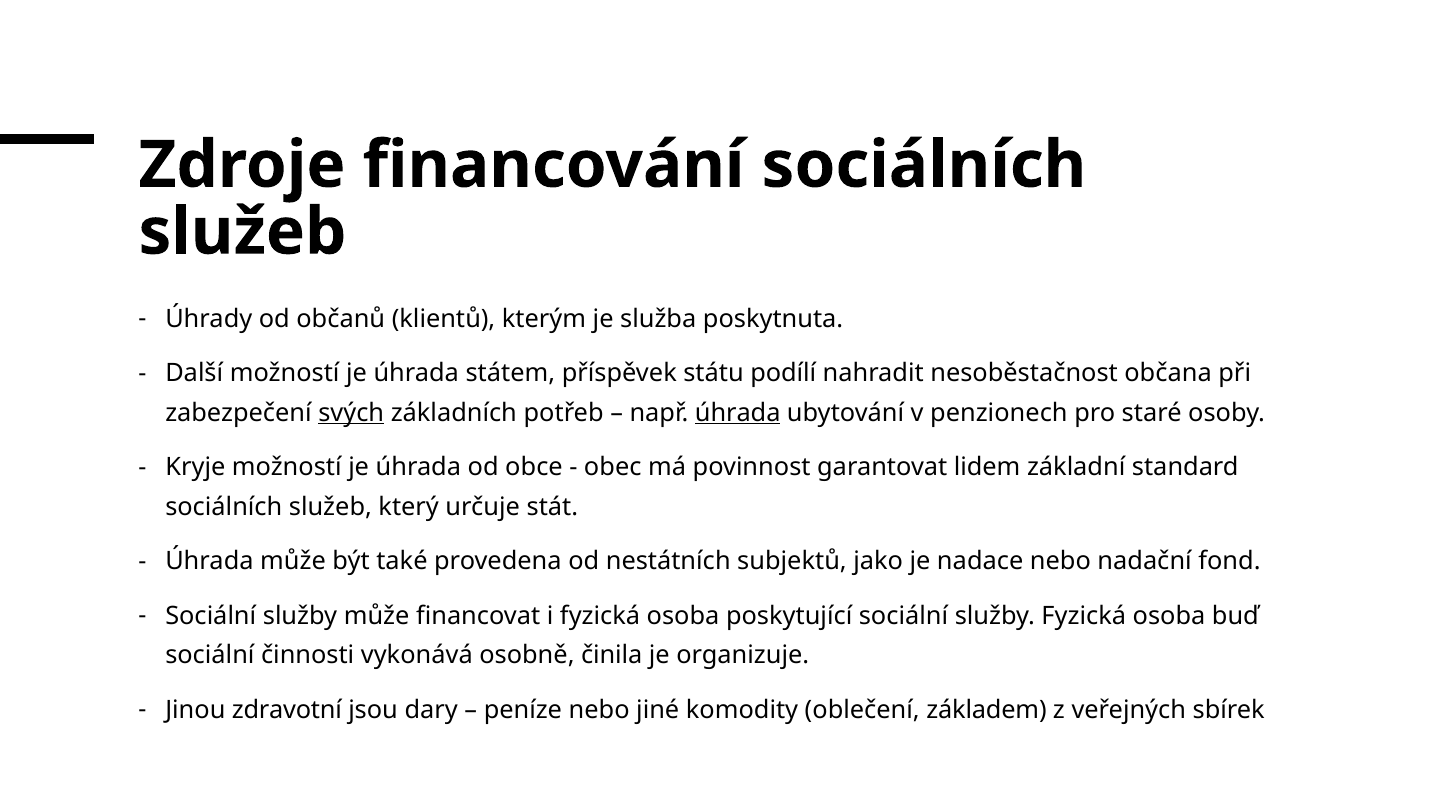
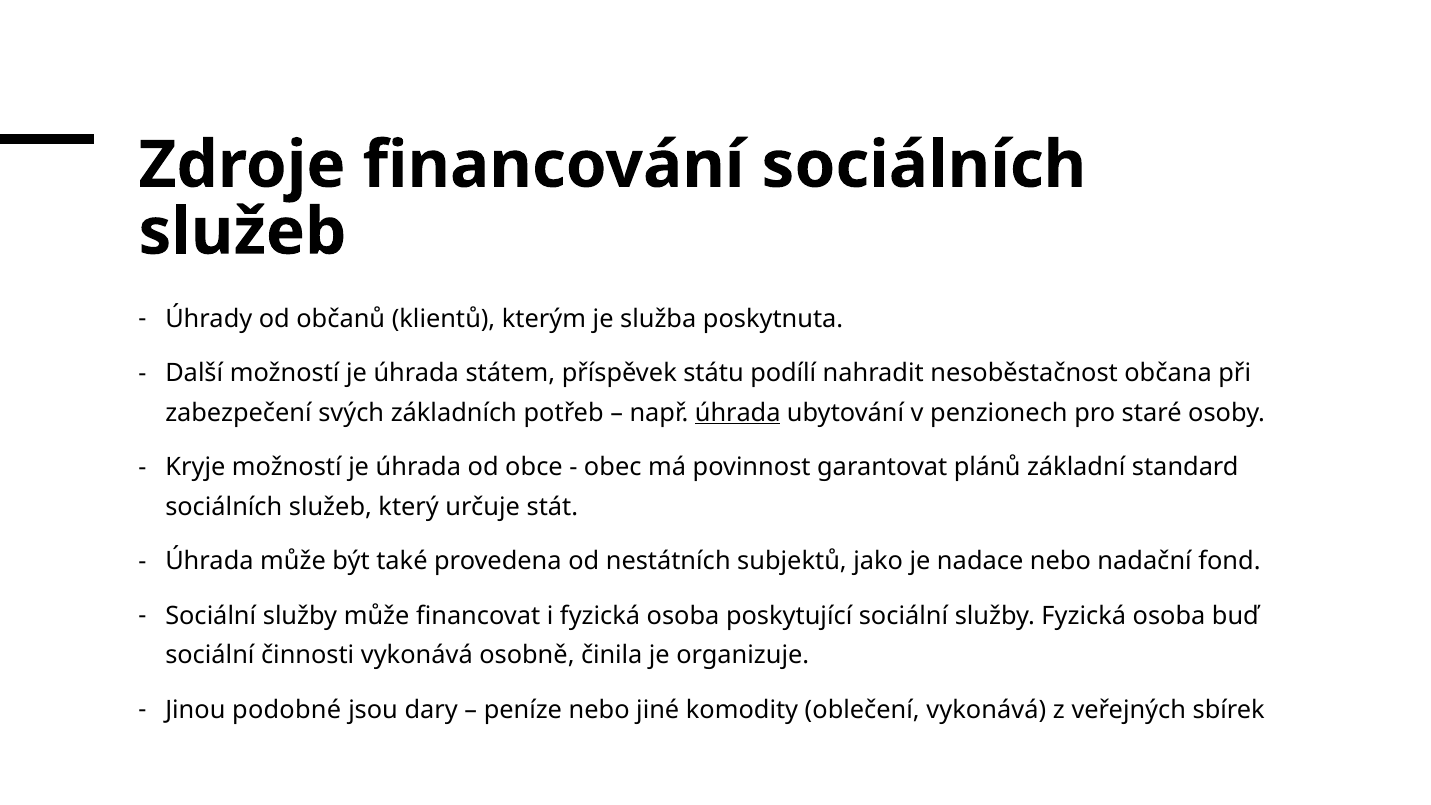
svých underline: present -> none
lidem: lidem -> plánů
zdravotní: zdravotní -> podobné
oblečení základem: základem -> vykonává
